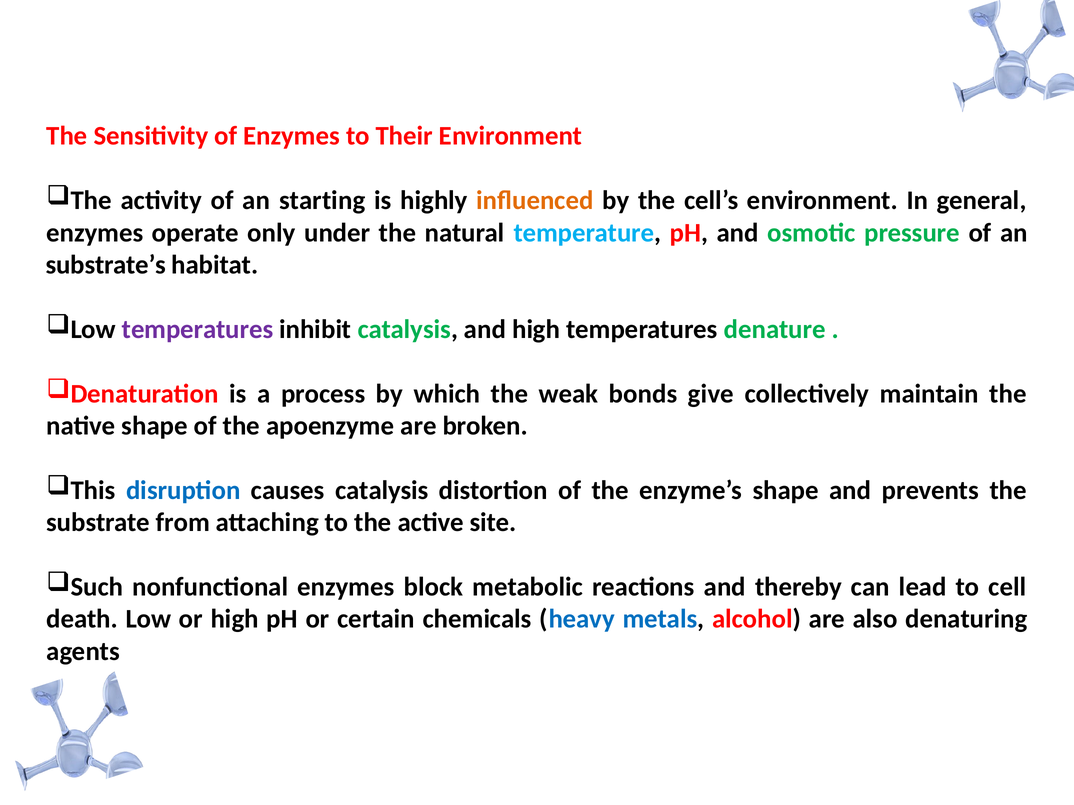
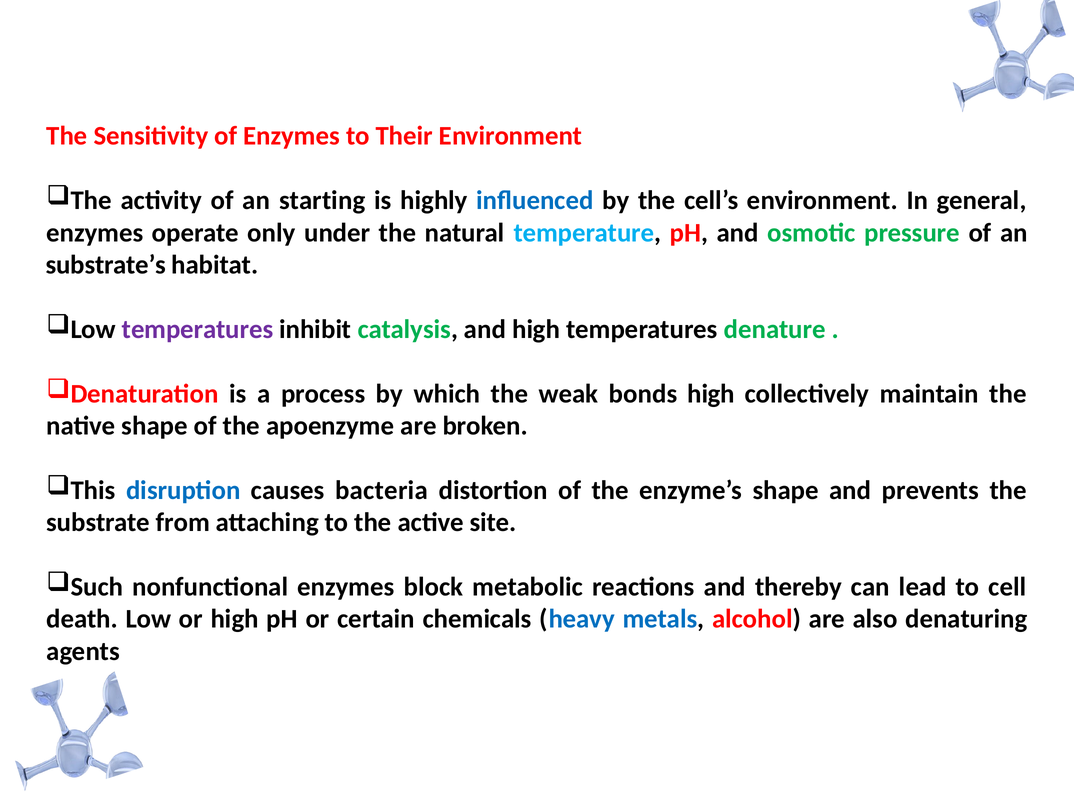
inﬂuenced colour: orange -> blue
bonds give: give -> high
causes catalysis: catalysis -> bacteria
